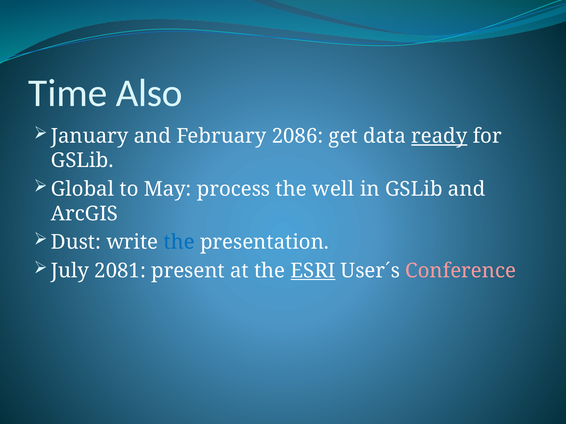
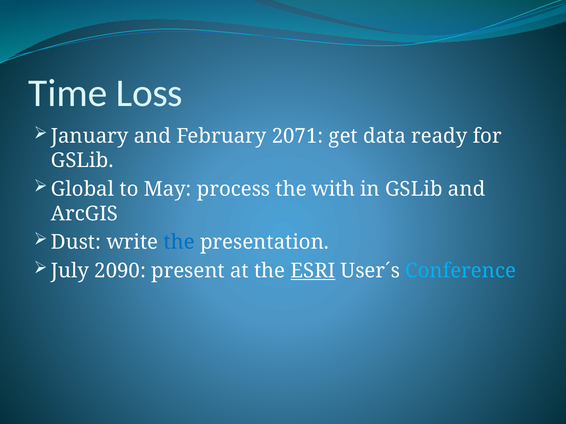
Also: Also -> Loss
2086: 2086 -> 2071
ready underline: present -> none
well: well -> with
2081: 2081 -> 2090
Conference colour: pink -> light blue
